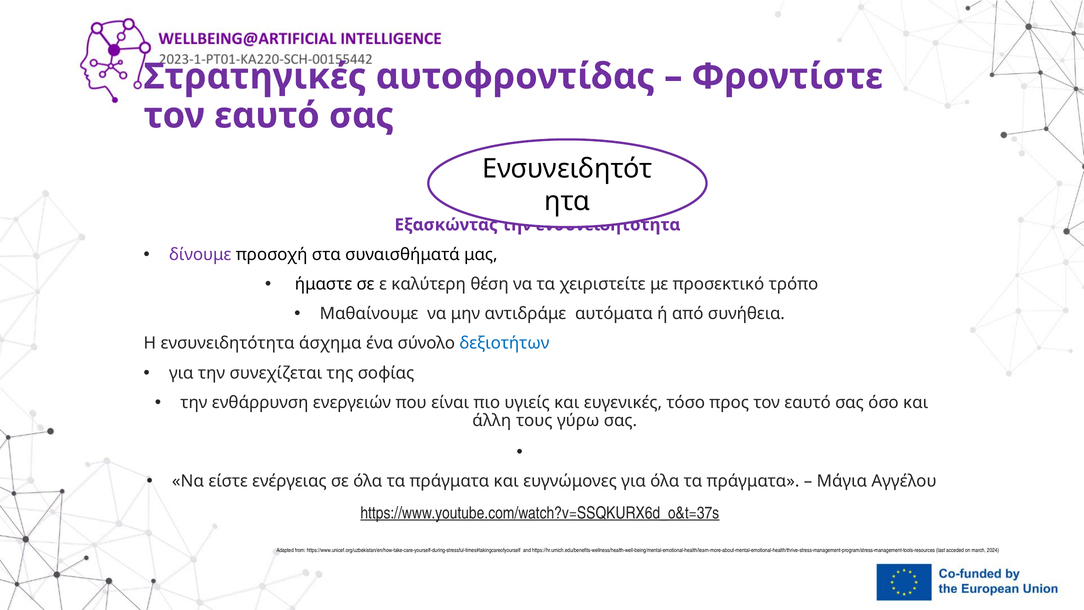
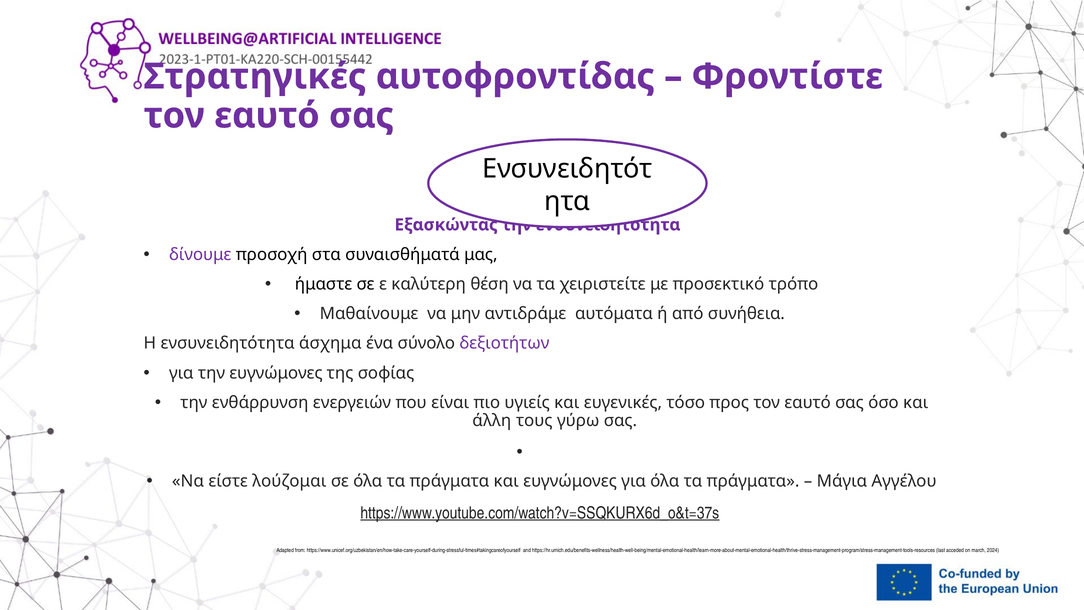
δεξιοτήτων colour: blue -> purple
την συνεχίζεται: συνεχίζεται -> ευγνώμονες
ενέργειας: ενέργειας -> λούζομαι
